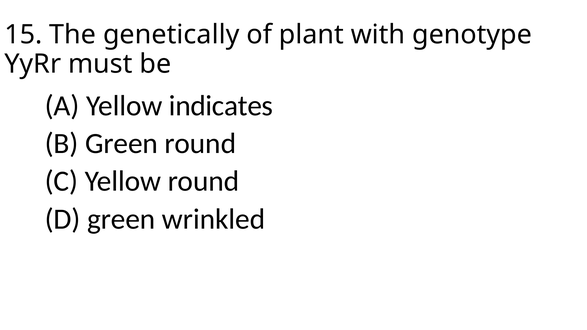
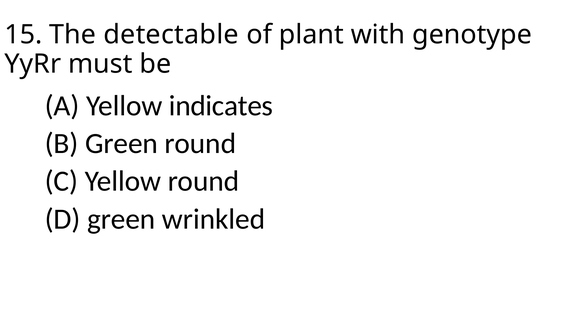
genetically: genetically -> detectable
